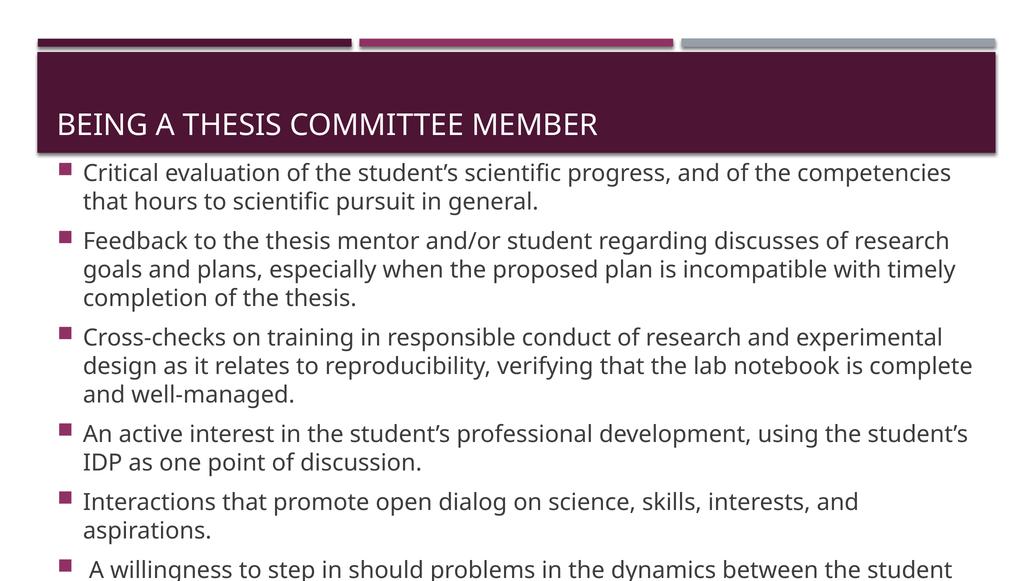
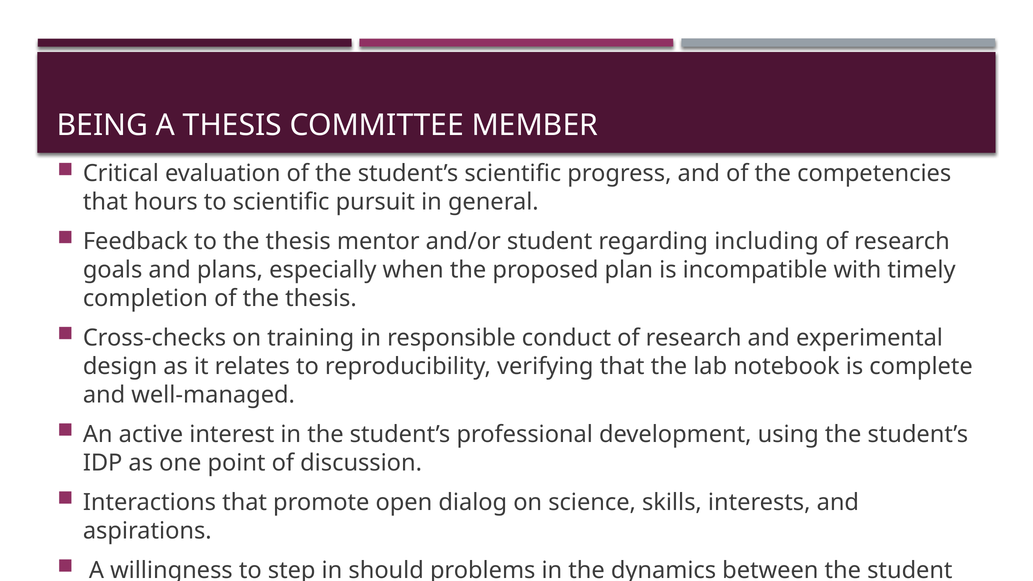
discusses: discusses -> including
